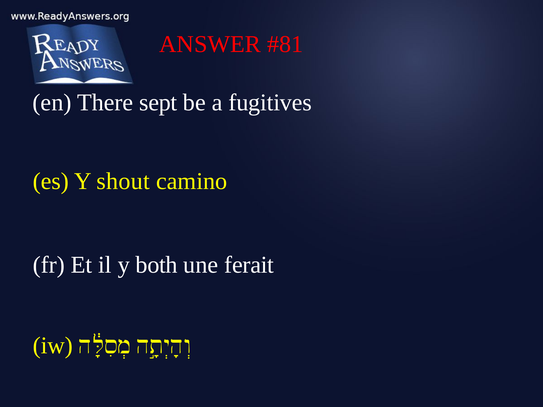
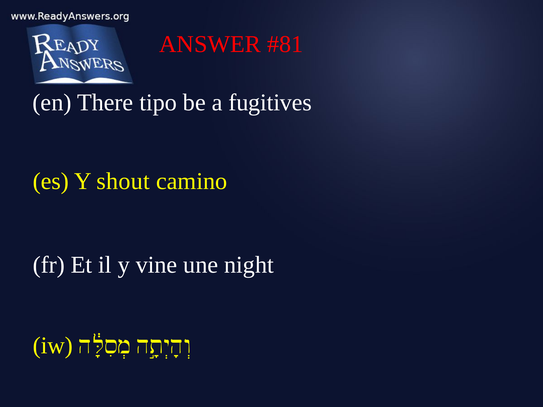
sept: sept -> tipo
both: both -> vine
ferait: ferait -> night
